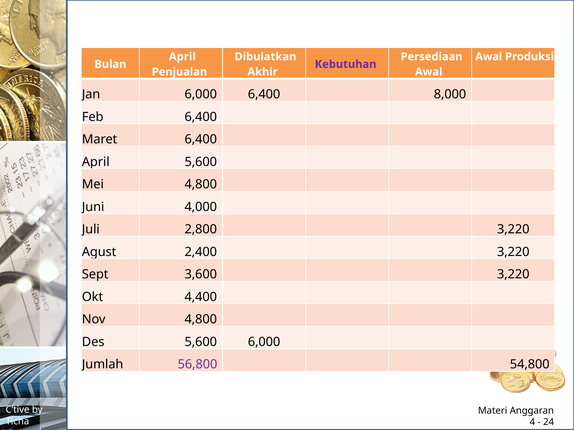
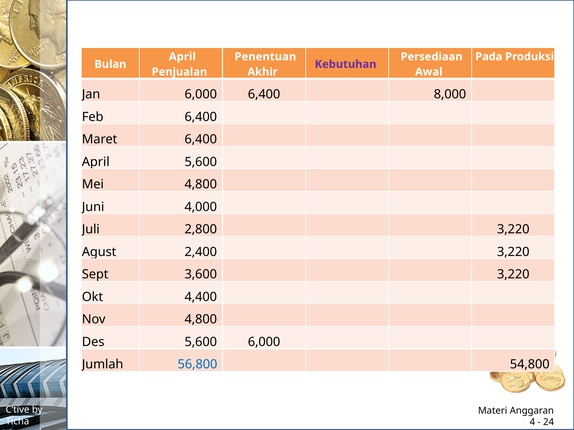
Dibulatkan: Dibulatkan -> Penentuan
Awal at (489, 57): Awal -> Pada
56,800 colour: purple -> blue
